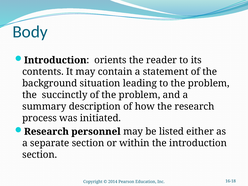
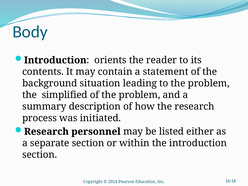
succinctly: succinctly -> simplified
